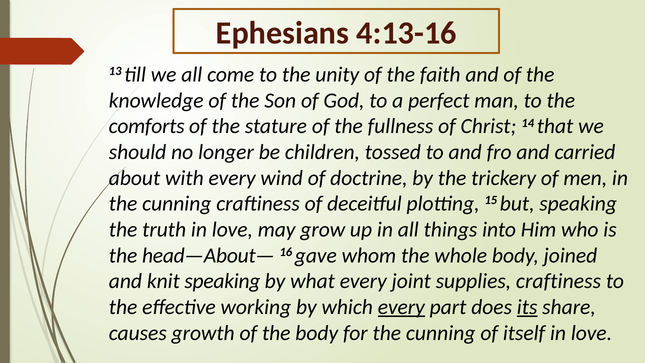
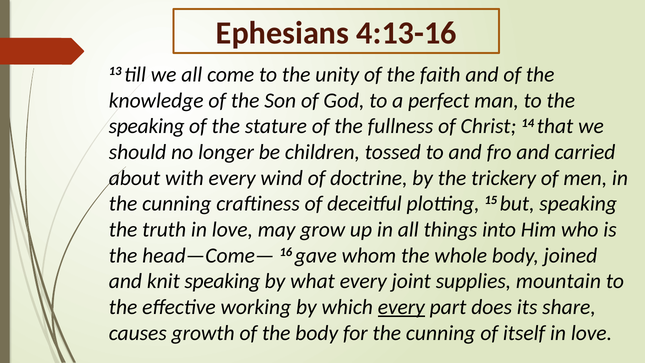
comforts at (147, 126): comforts -> speaking
head—About—: head—About— -> head—Come—
supplies craftiness: craftiness -> mountain
its underline: present -> none
